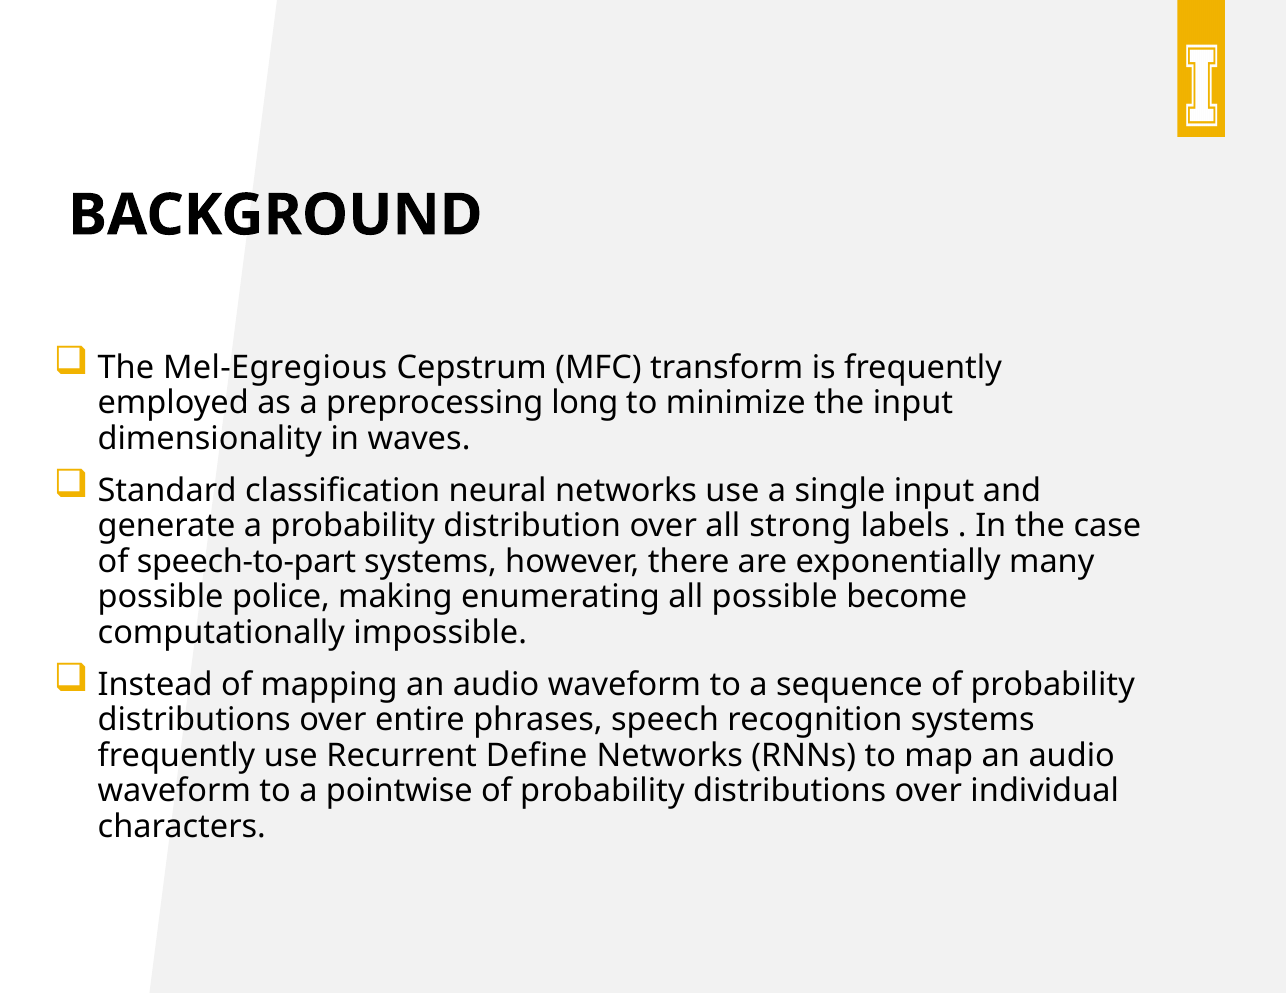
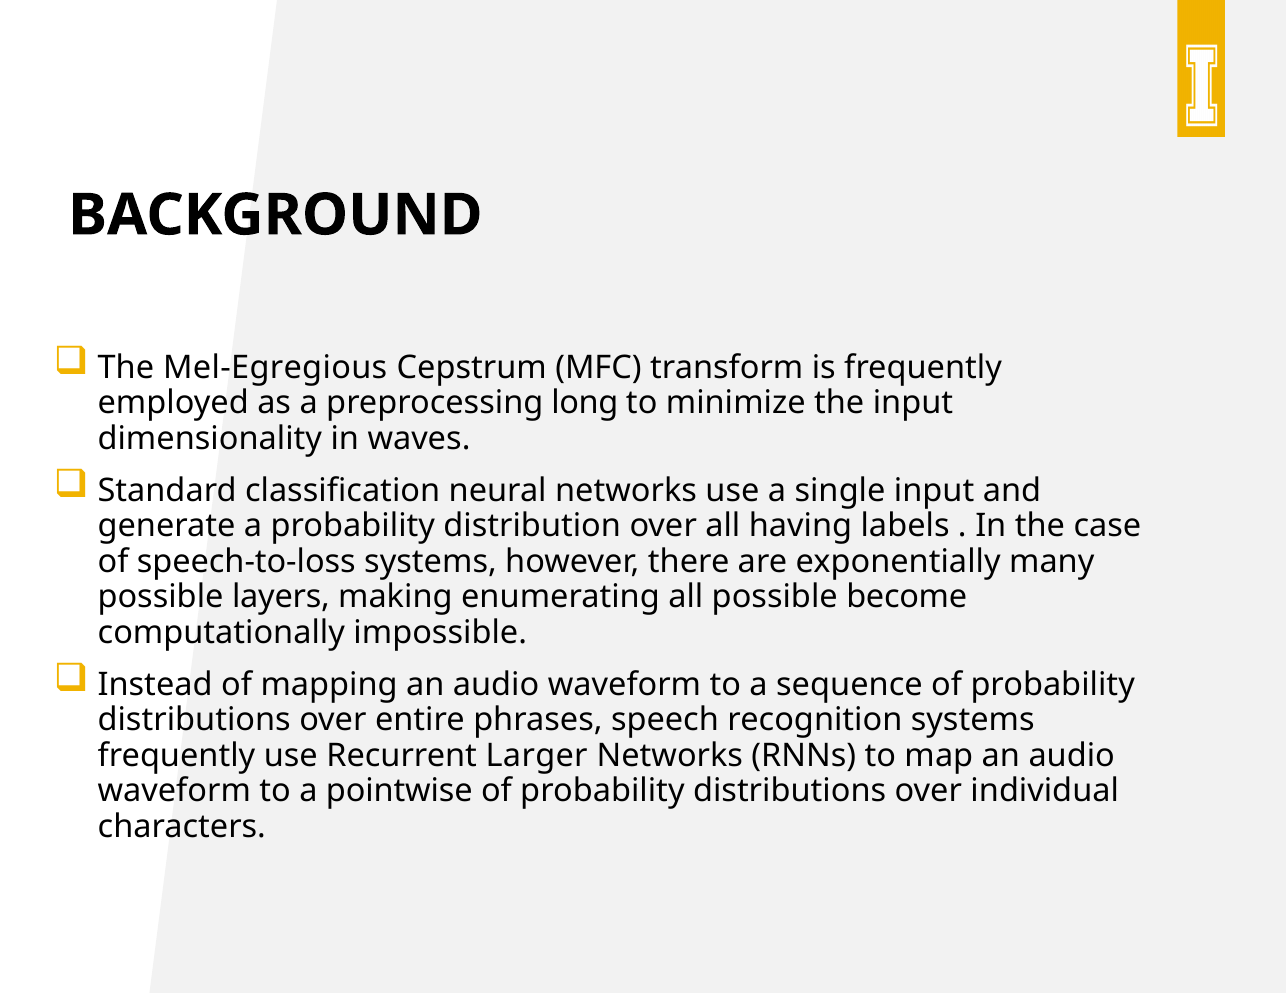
strong: strong -> having
speech-to-part: speech-to-part -> speech-to-loss
police: police -> layers
Define: Define -> Larger
